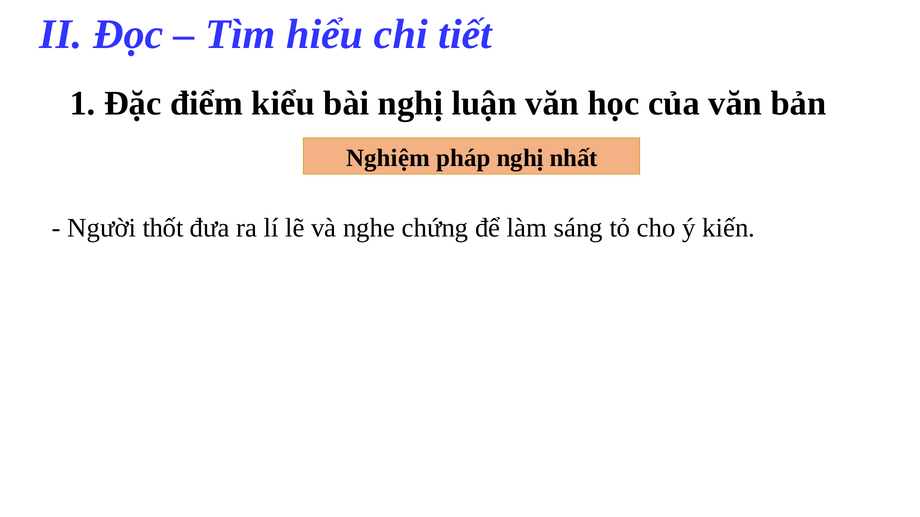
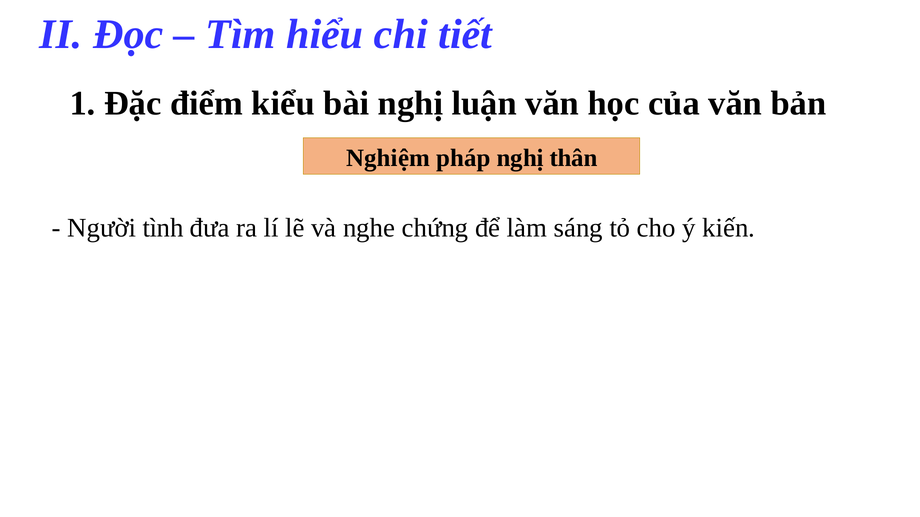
nhất: nhất -> thân
thốt: thốt -> tình
